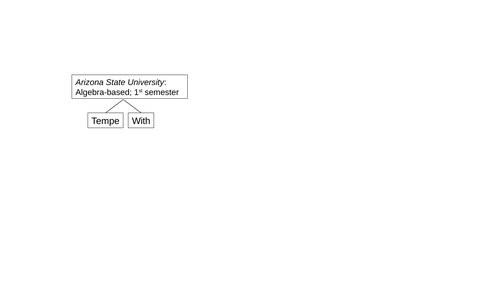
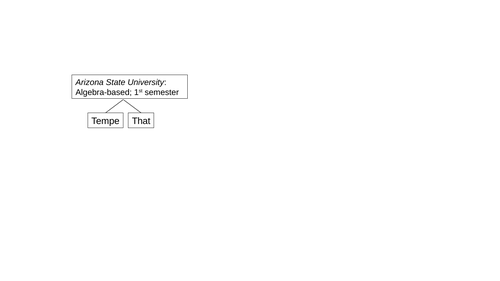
With: With -> That
